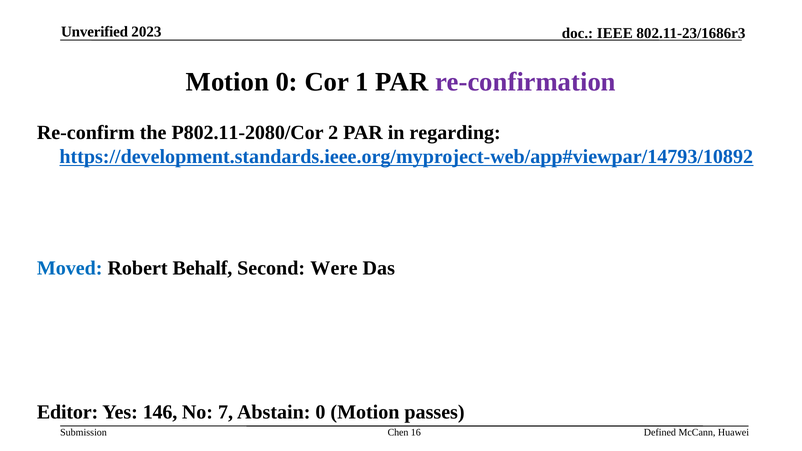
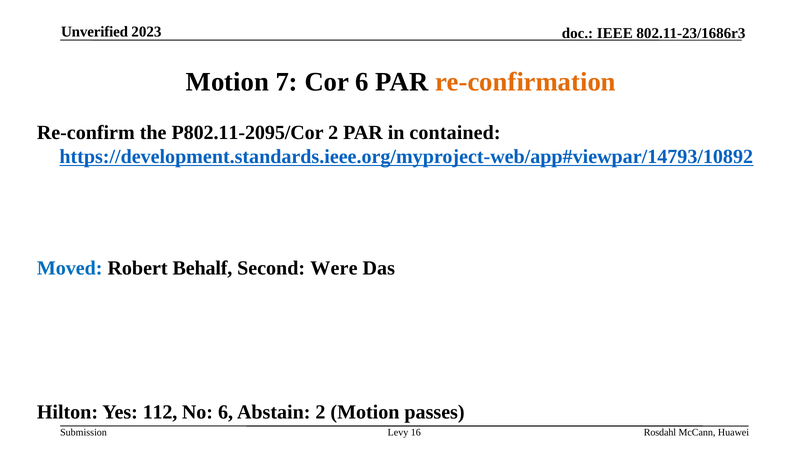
Motion 0: 0 -> 7
Cor 1: 1 -> 6
re-confirmation colour: purple -> orange
P802.11-2080/Cor: P802.11-2080/Cor -> P802.11-2095/Cor
regarding: regarding -> contained
Editor: Editor -> Hilton
146: 146 -> 112
No 7: 7 -> 6
Abstain 0: 0 -> 2
Chen: Chen -> Levy
Defined: Defined -> Rosdahl
